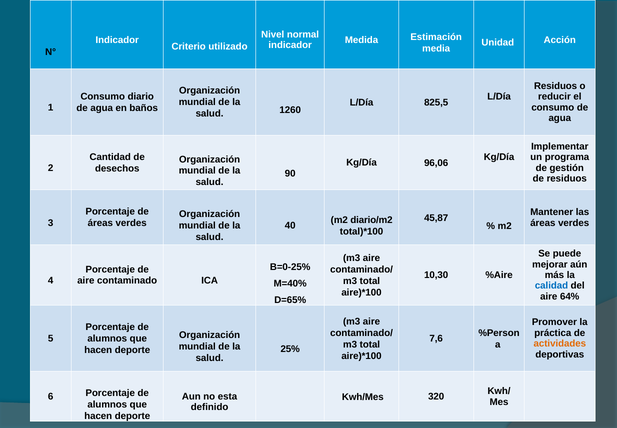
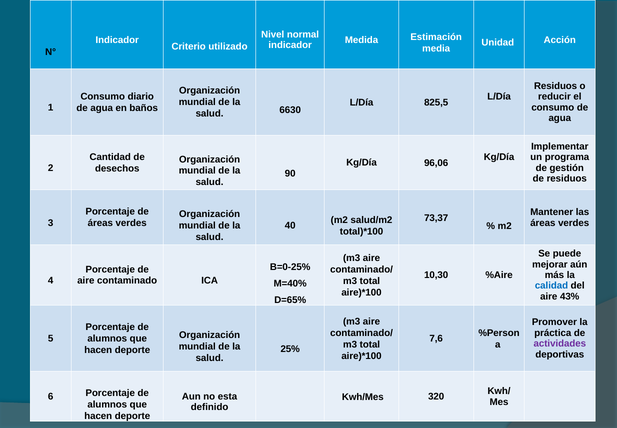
1260: 1260 -> 6630
45,87: 45,87 -> 73,37
diario/m2: diario/m2 -> salud/m2
64%: 64% -> 43%
actividades colour: orange -> purple
